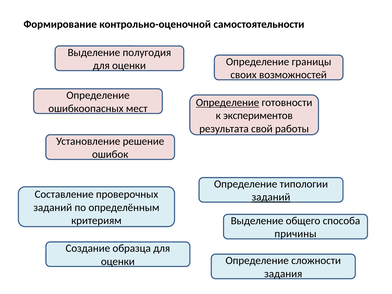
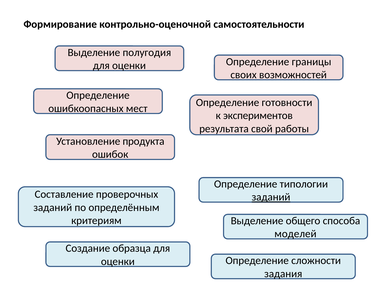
Определение at (228, 103) underline: present -> none
решение: решение -> продукта
причины: причины -> моделей
